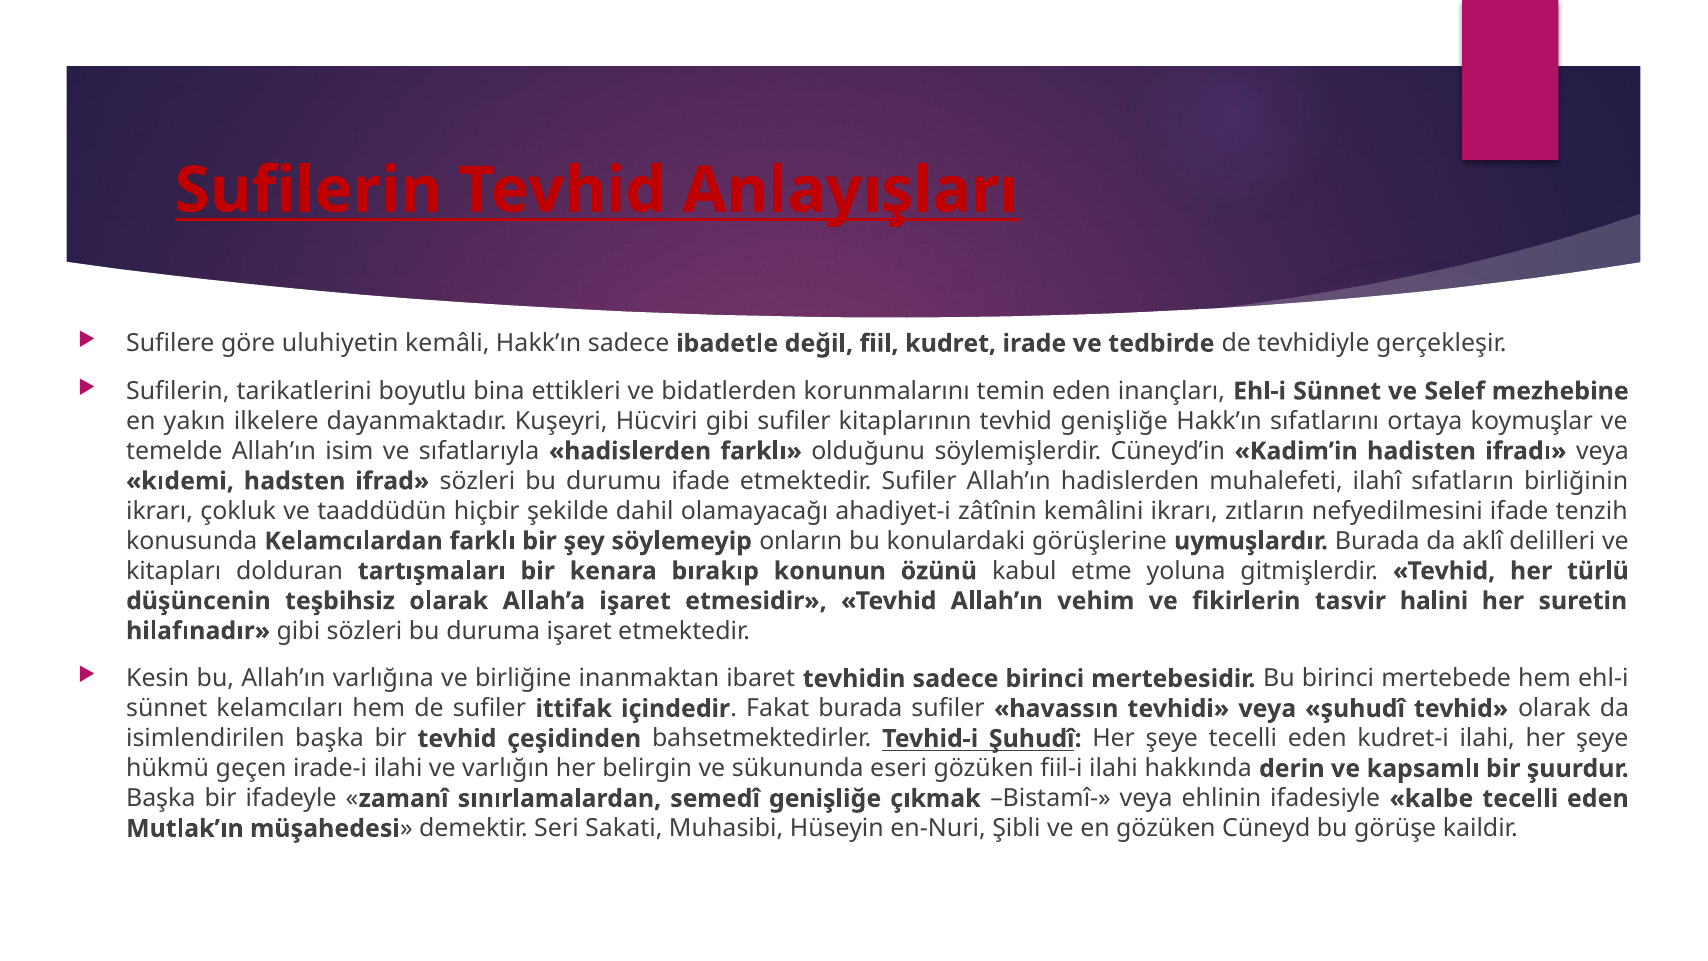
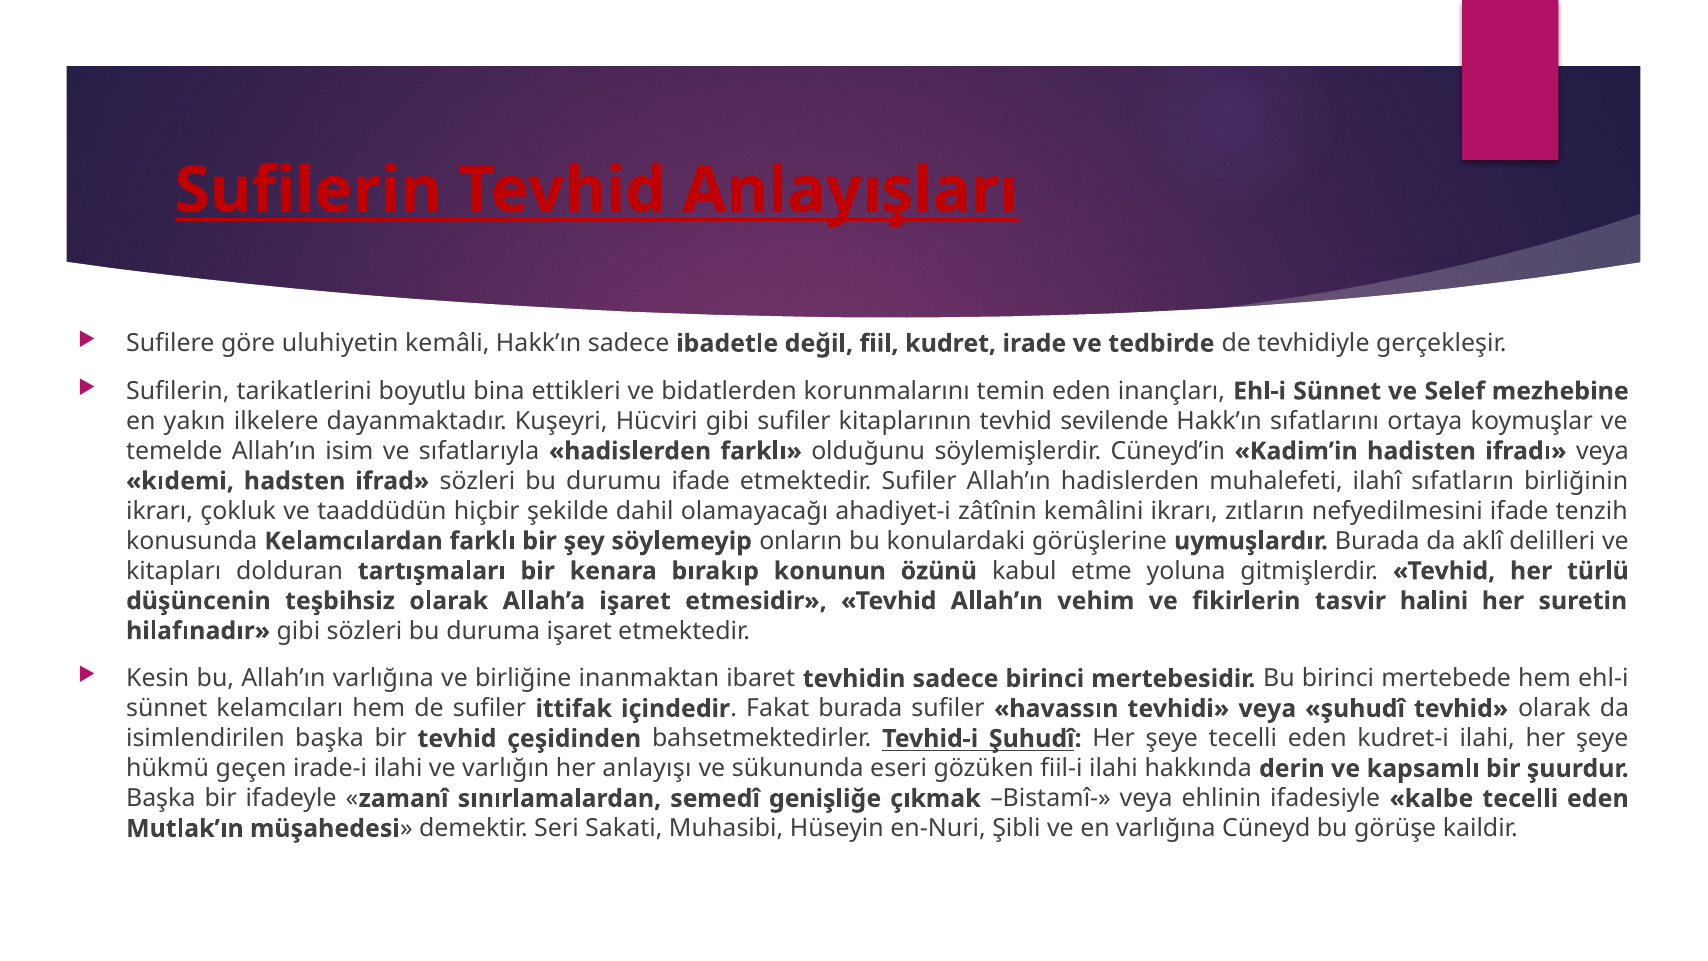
tevhid genişliğe: genişliğe -> sevilende
belirgin: belirgin -> anlayışı
en gözüken: gözüken -> varlığına
